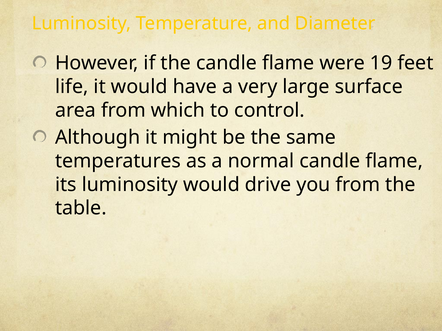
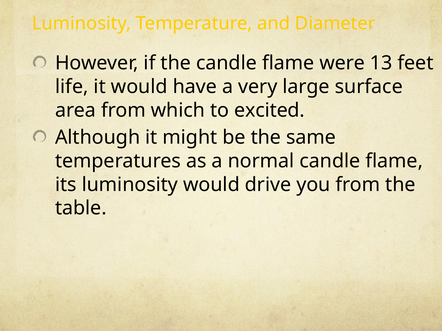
19: 19 -> 13
control: control -> excited
